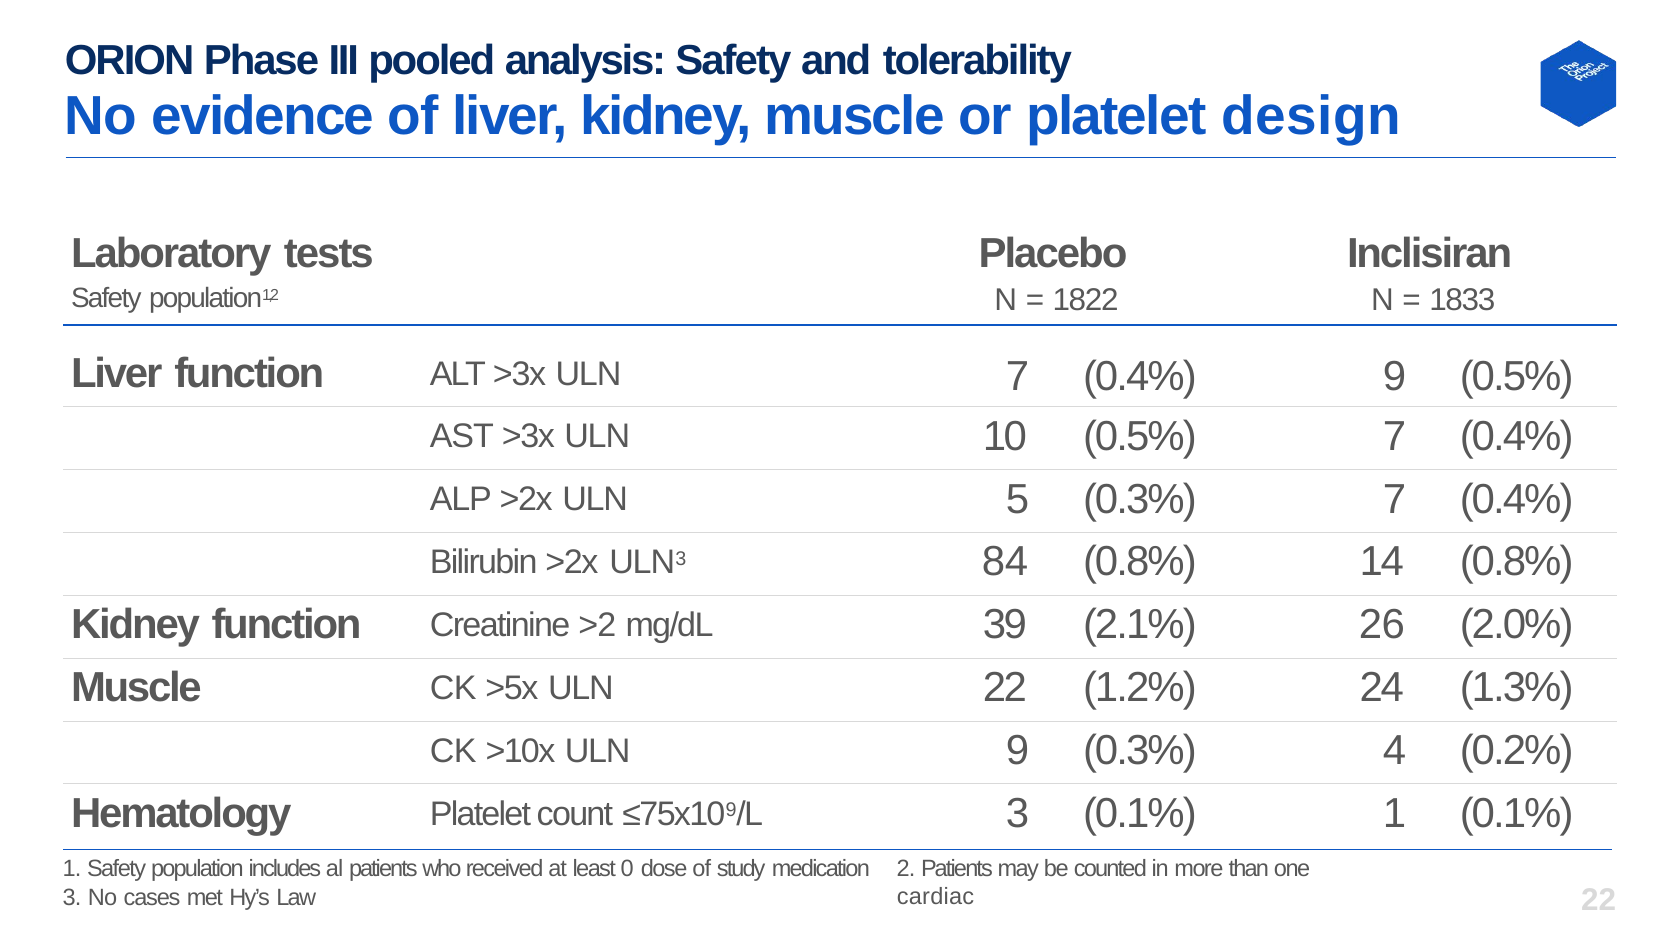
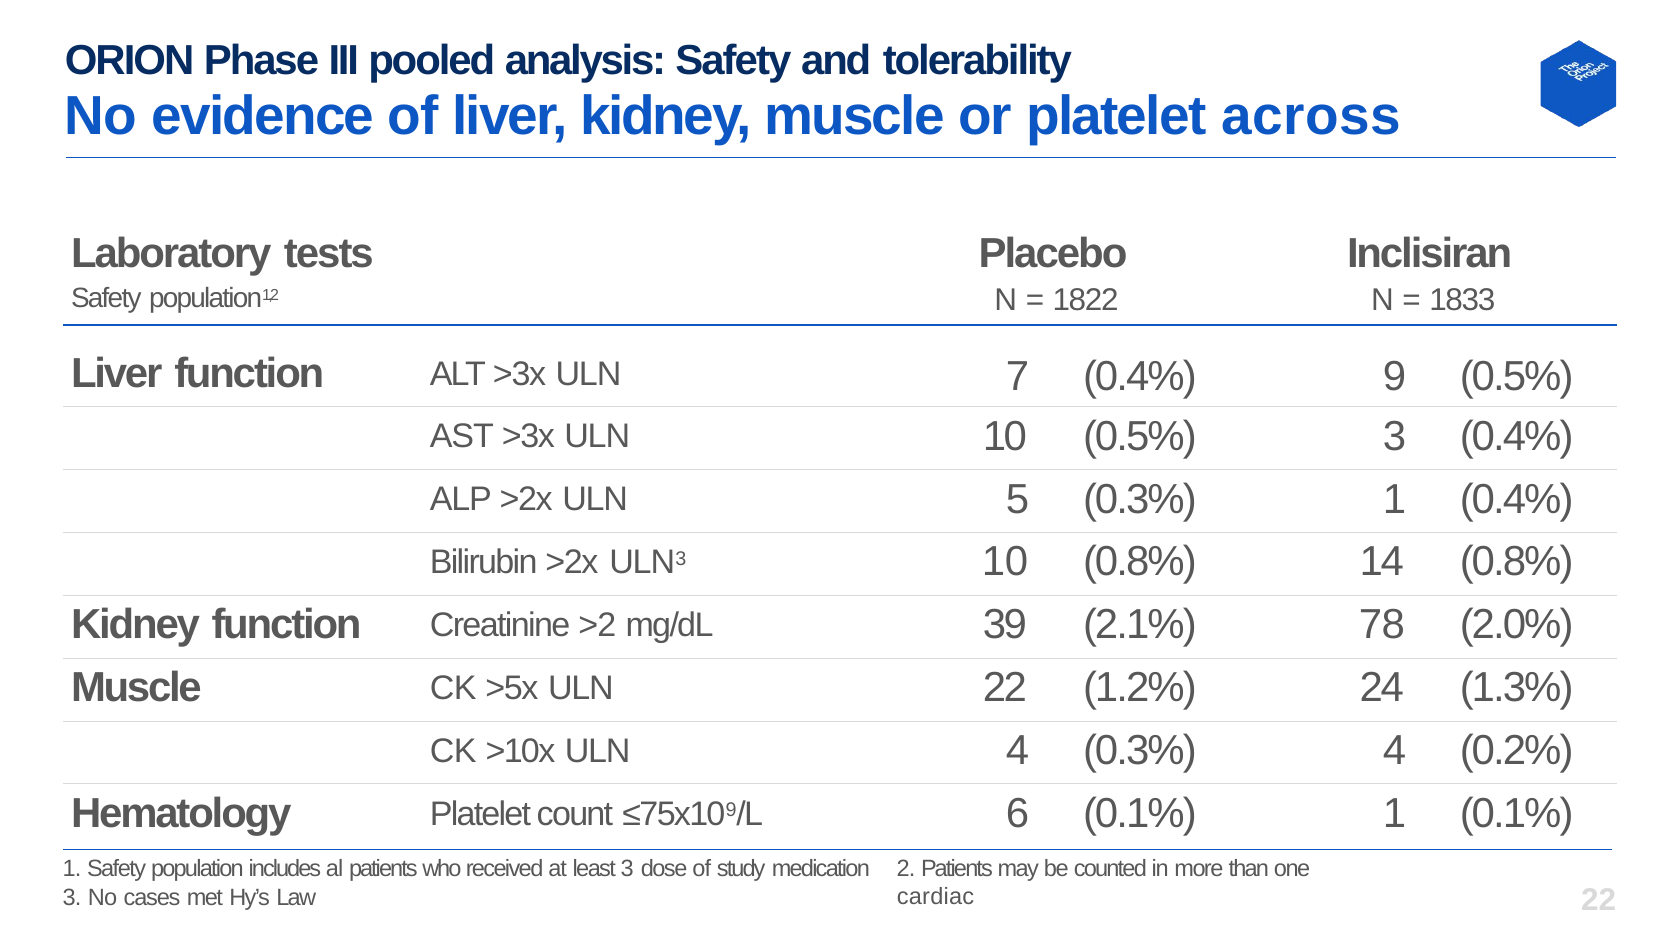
design: design -> across
0.5% 7: 7 -> 3
0.3% 7: 7 -> 1
ULN3 84: 84 -> 10
26: 26 -> 78
ULN 9: 9 -> 4
≤75x109/L 3: 3 -> 6
least 0: 0 -> 3
